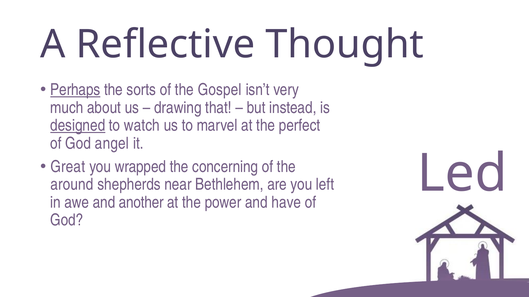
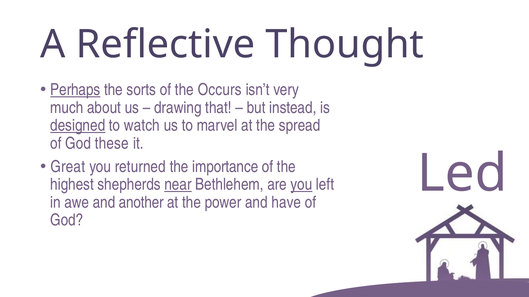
Gospel: Gospel -> Occurs
perfect: perfect -> spread
angel: angel -> these
wrapped: wrapped -> returned
concerning: concerning -> importance
around: around -> highest
near underline: none -> present
you at (301, 185) underline: none -> present
